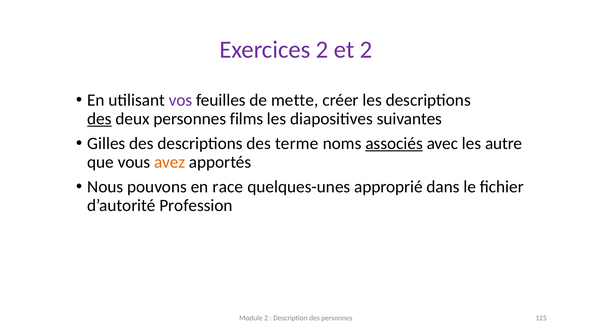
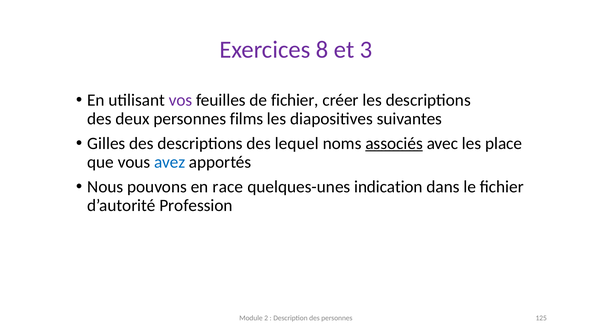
Exercices 2: 2 -> 8
et 2: 2 -> 3
de mette: mette -> fichier
des at (99, 119) underline: present -> none
terme: terme -> lequel
autre: autre -> place
avez colour: orange -> blue
approprié: approprié -> indication
